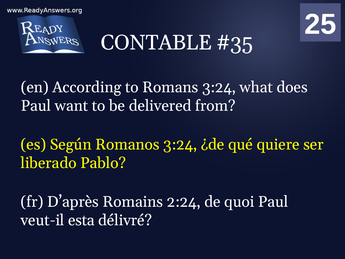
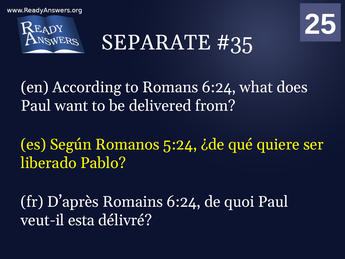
CONTABLE: CONTABLE -> SEPARATE
Romans 3:24: 3:24 -> 6:24
Romanos 3:24: 3:24 -> 5:24
Romains 2:24: 2:24 -> 6:24
